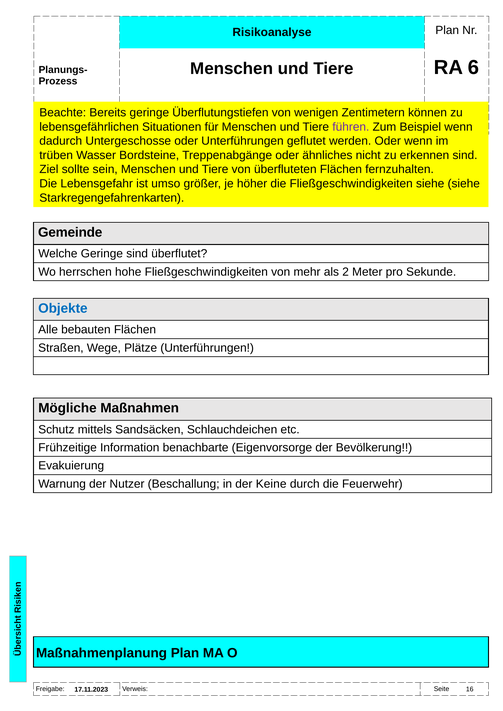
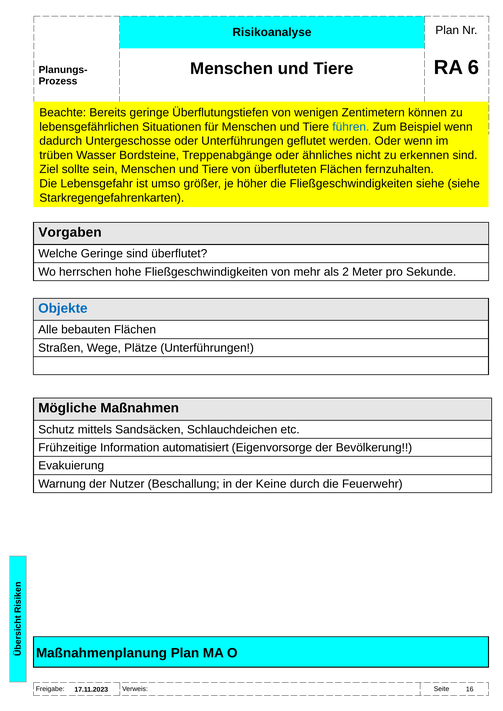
führen colour: purple -> blue
Gemeinde: Gemeinde -> Vorgaben
benachbarte: benachbarte -> automatisiert
